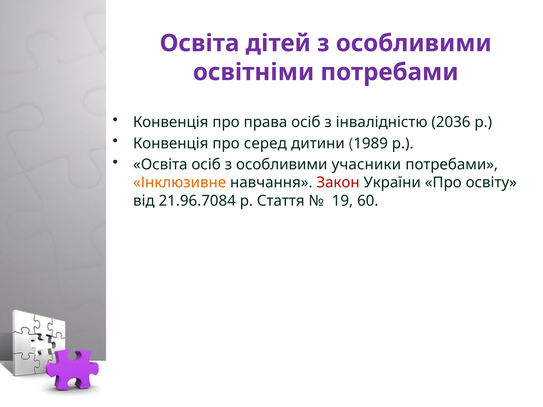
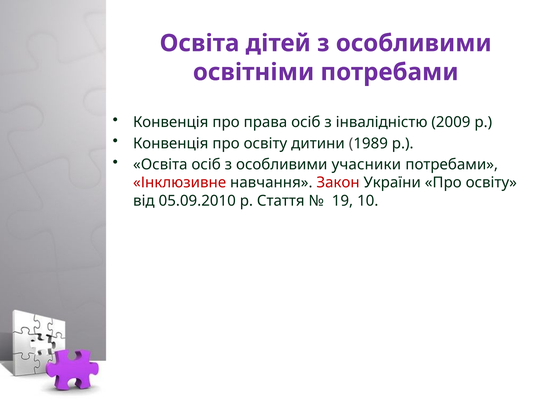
2036: 2036 -> 2009
Конвенція про серед: серед -> освіту
Інклюзивне colour: orange -> red
21.96.7084: 21.96.7084 -> 05.09.2010
60: 60 -> 10
